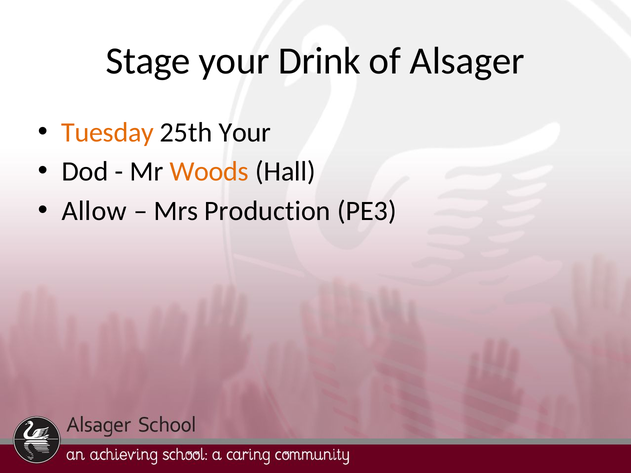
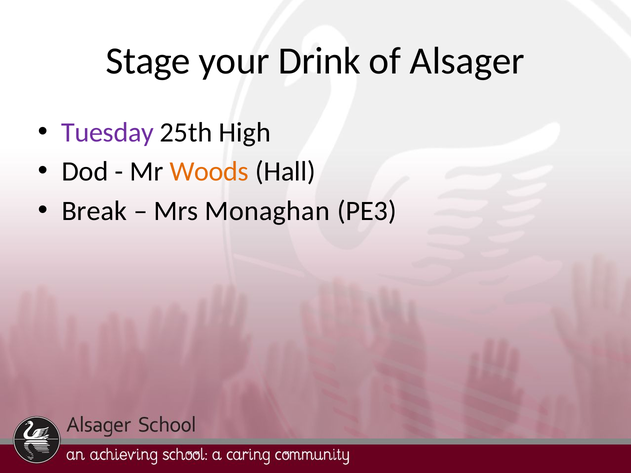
Tuesday colour: orange -> purple
25th Your: Your -> High
Allow: Allow -> Break
Production: Production -> Monaghan
